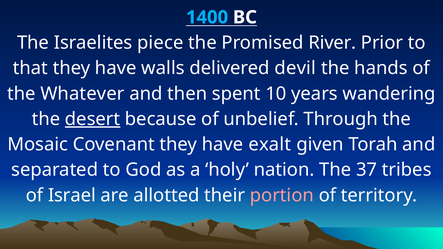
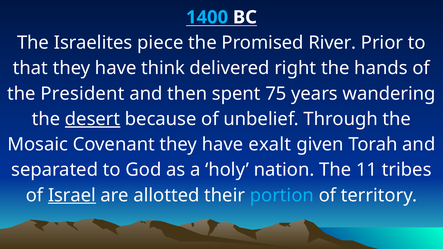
walls: walls -> think
devil: devil -> right
Whatever: Whatever -> President
10: 10 -> 75
37: 37 -> 11
Israel underline: none -> present
portion colour: pink -> light blue
